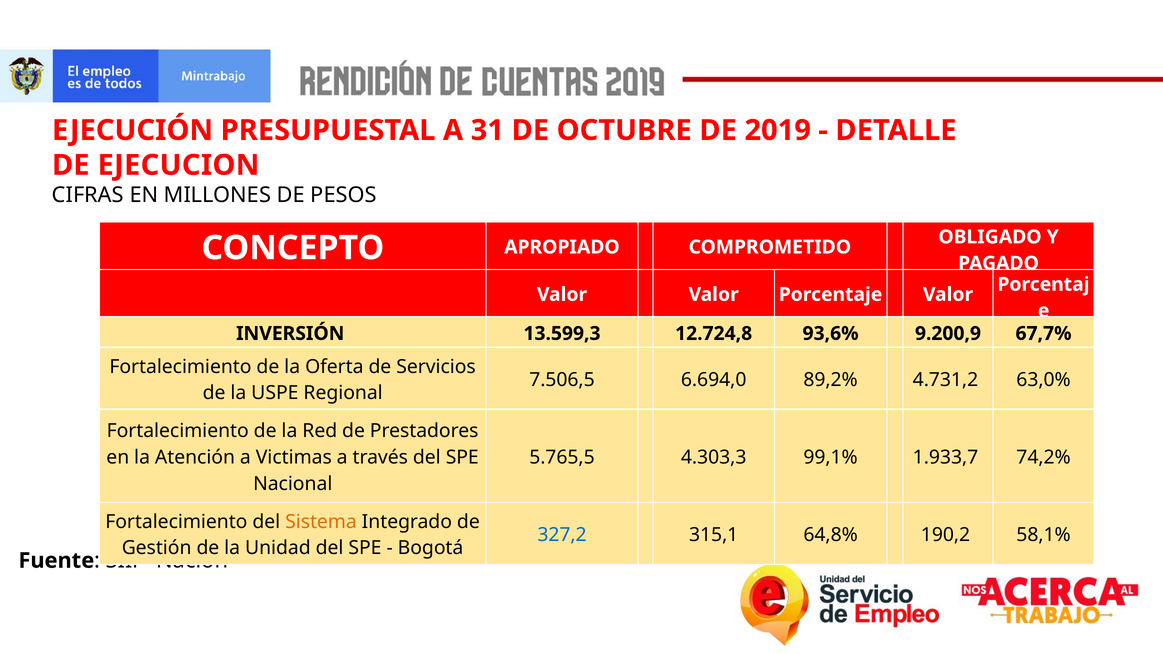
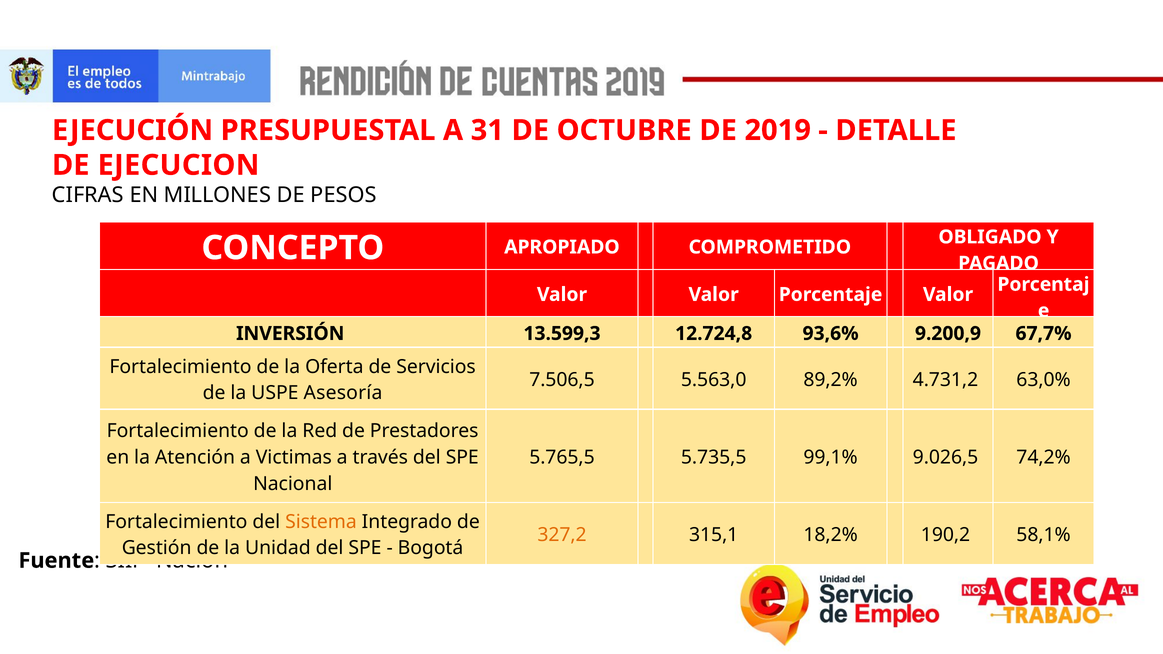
6.694,0: 6.694,0 -> 5.563,0
Regional: Regional -> Asesoría
4.303,3: 4.303,3 -> 5.735,5
1.933,7: 1.933,7 -> 9.026,5
327,2 colour: blue -> orange
64,8%: 64,8% -> 18,2%
